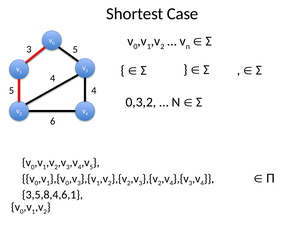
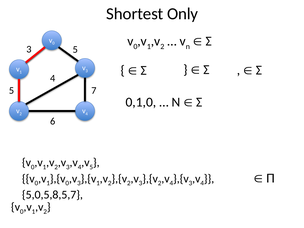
Case: Case -> Only
4 at (94, 91): 4 -> 7
0,3,2: 0,3,2 -> 0,1,0
3,5,8,4,6,1: 3,5,8,4,6,1 -> 5,0,5,8,5,7
